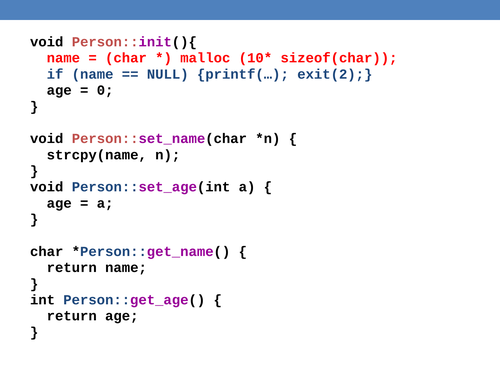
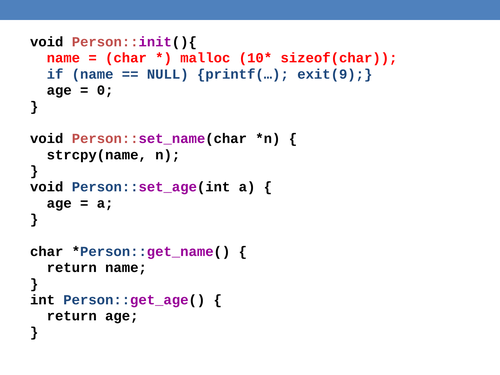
exit(2: exit(2 -> exit(9
